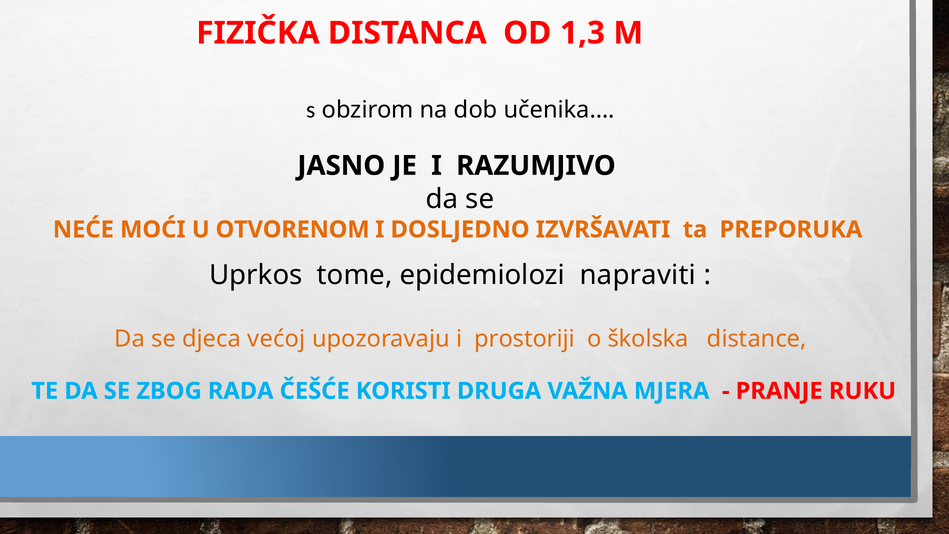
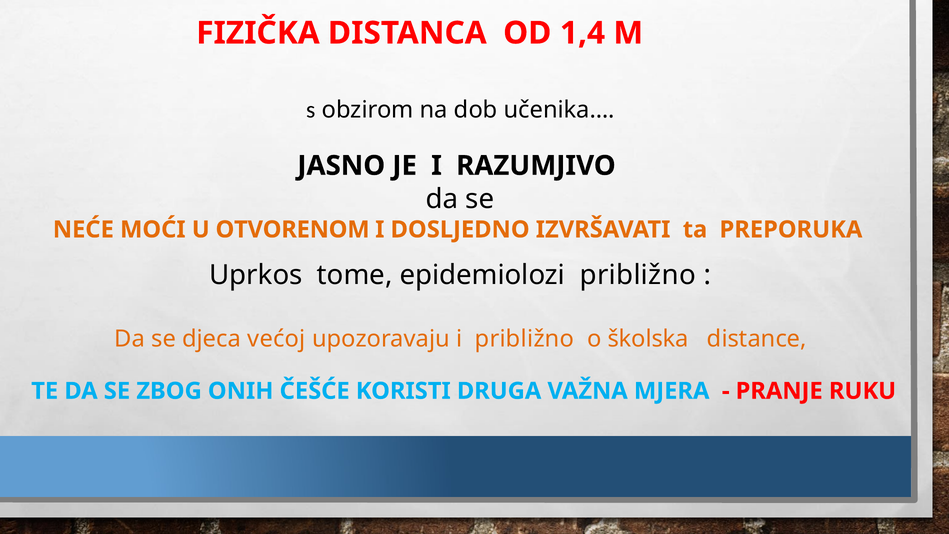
1,3: 1,3 -> 1,4
epidemiolozi napraviti: napraviti -> približno
i prostoriji: prostoriji -> približno
RADA: RADA -> ONIH
